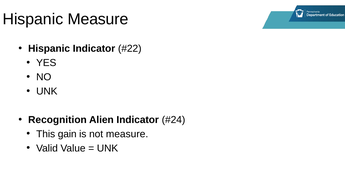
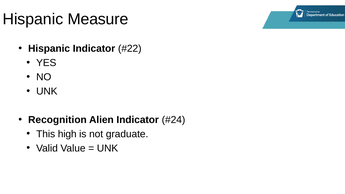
gain: gain -> high
not measure: measure -> graduate
